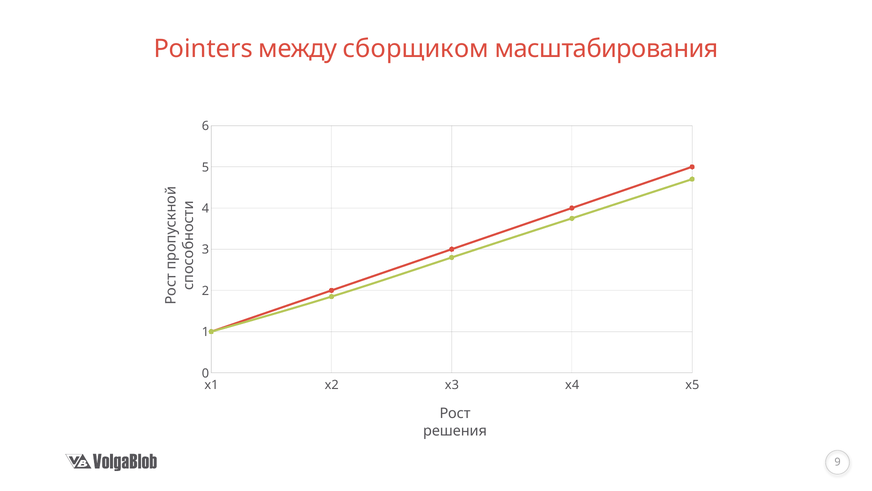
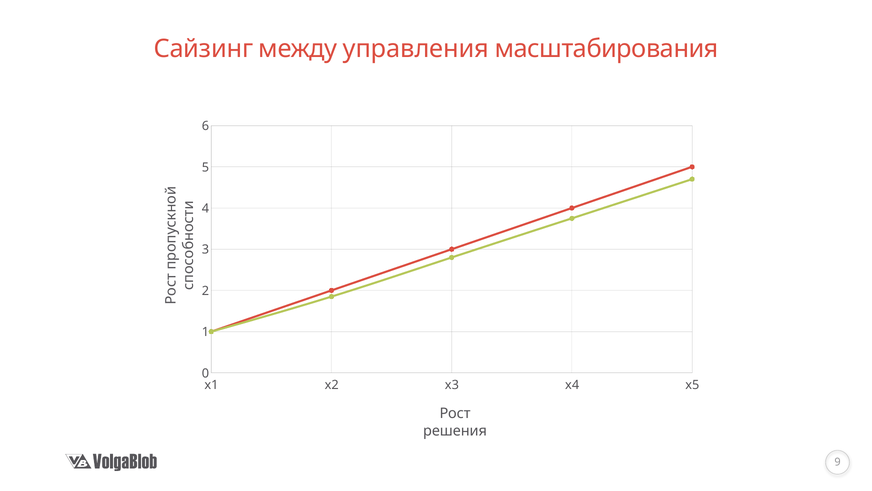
Pointers: Pointers -> Сайзинг
сборщиком: сборщиком -> управления
